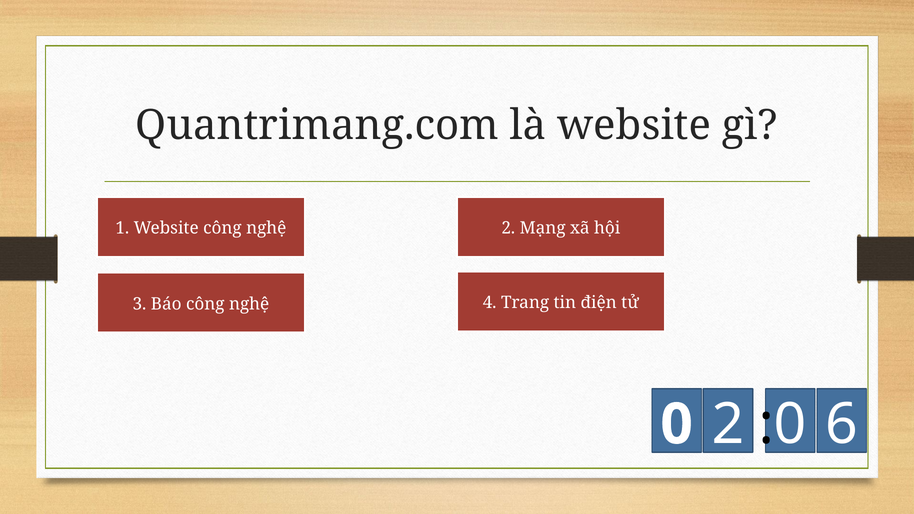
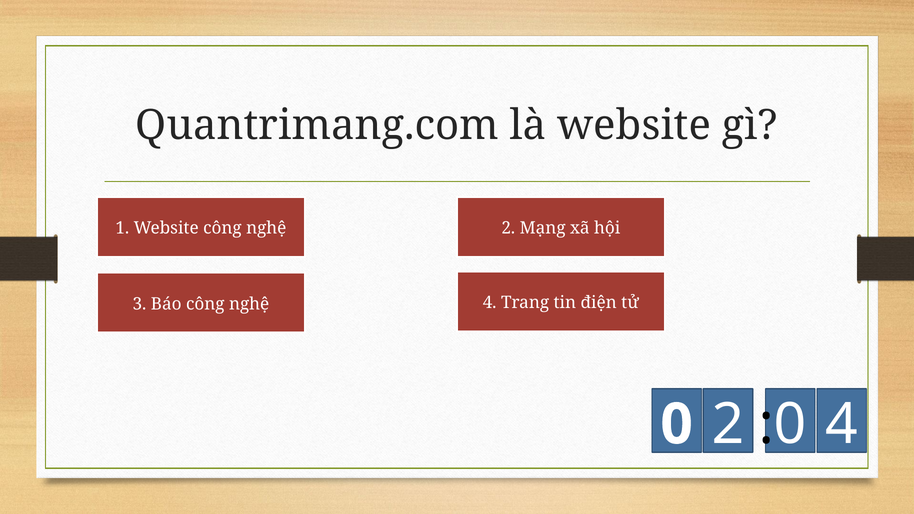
2 6: 6 -> 4
